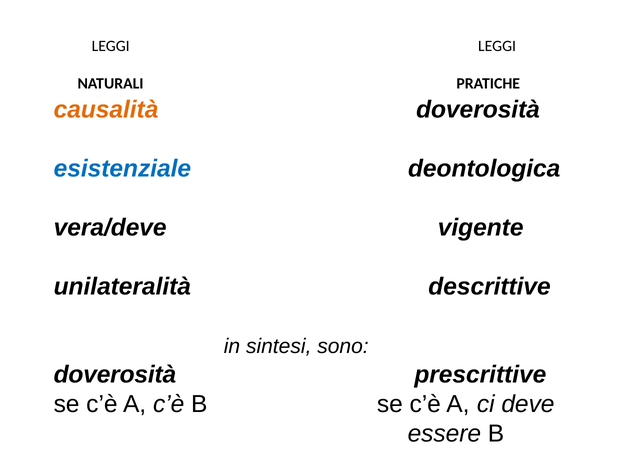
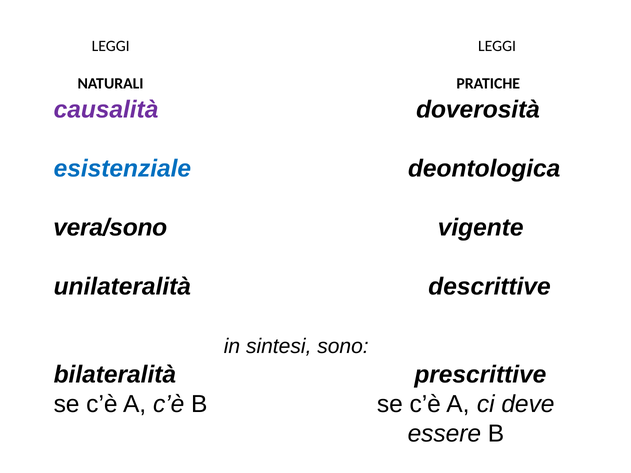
causalità colour: orange -> purple
vera/deve: vera/deve -> vera/sono
doverosità at (115, 375): doverosità -> bilateralità
